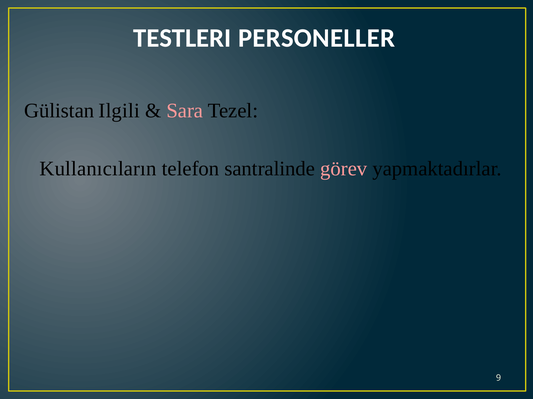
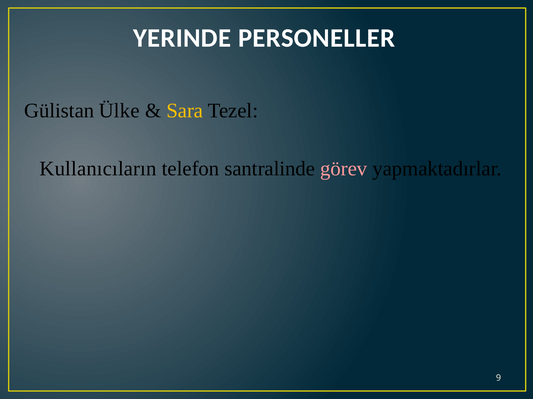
TESTLERI: TESTLERI -> YERINDE
Ilgili: Ilgili -> Ülke
Sara colour: pink -> yellow
